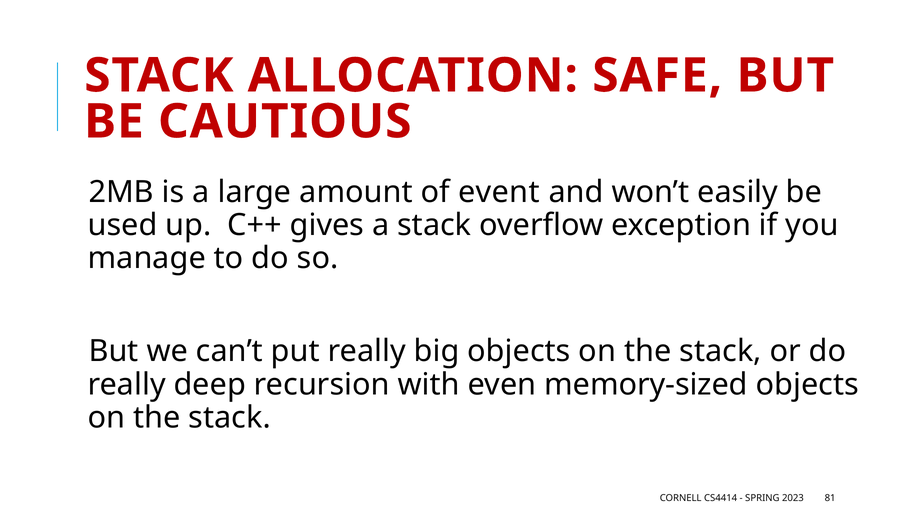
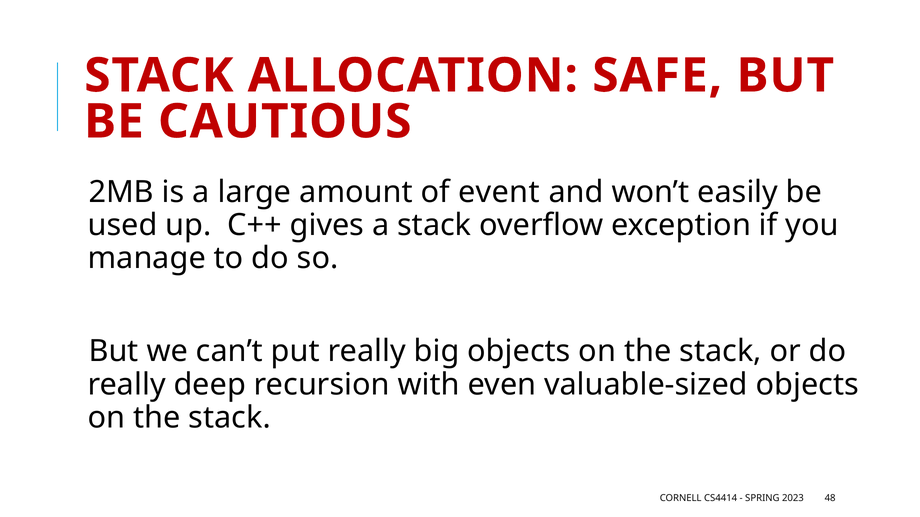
memory-sized: memory-sized -> valuable-sized
81: 81 -> 48
